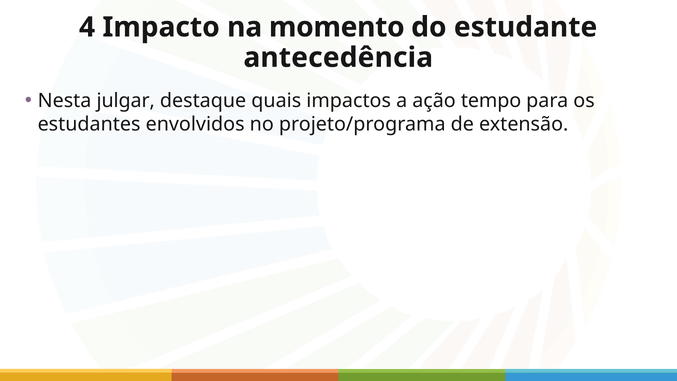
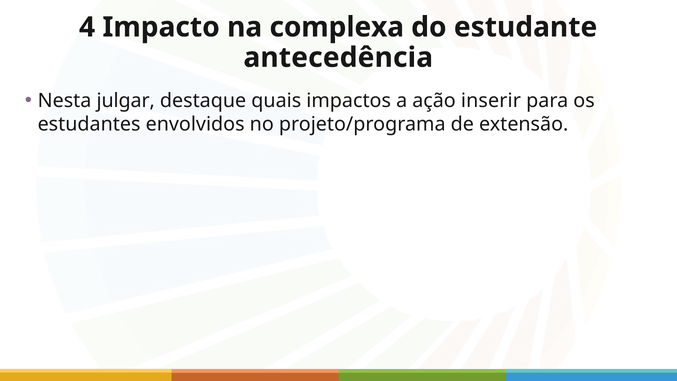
momento: momento -> complexa
tempo: tempo -> inserir
